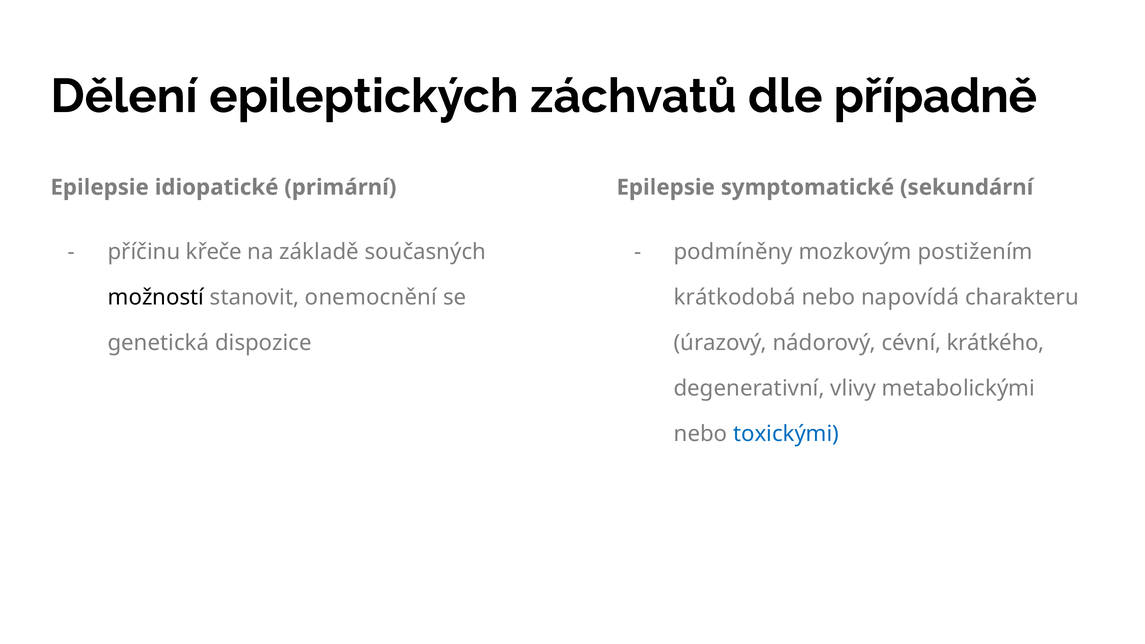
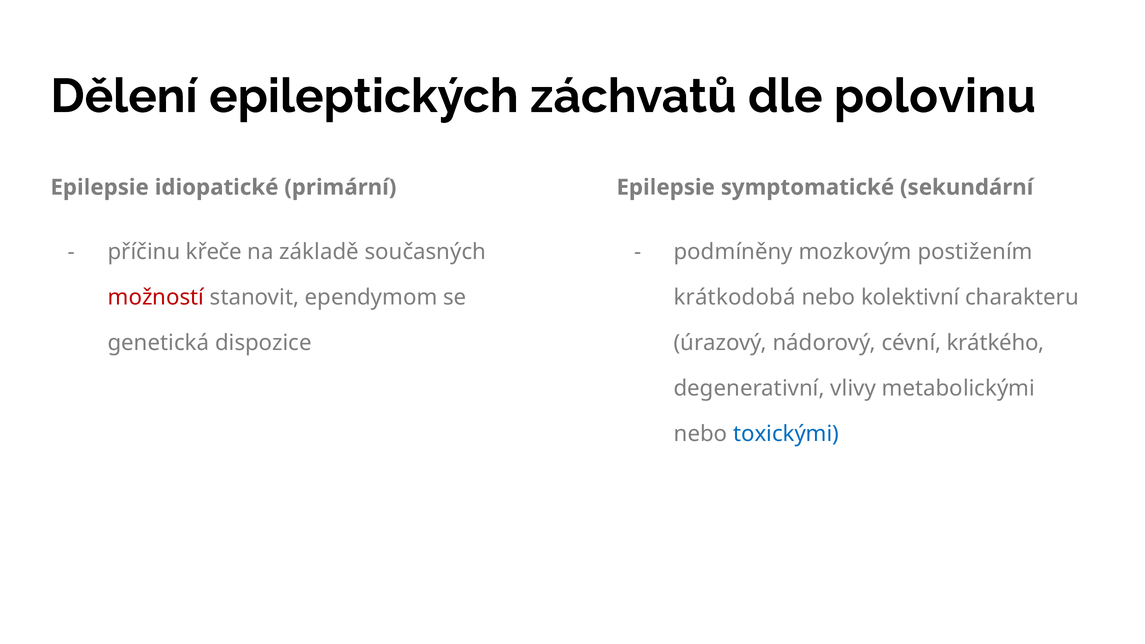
případně: případně -> polovinu
možností colour: black -> red
onemocnění: onemocnění -> ependymom
napovídá: napovídá -> kolektivní
